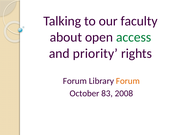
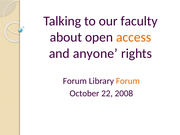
access colour: green -> orange
priority: priority -> anyone
83: 83 -> 22
